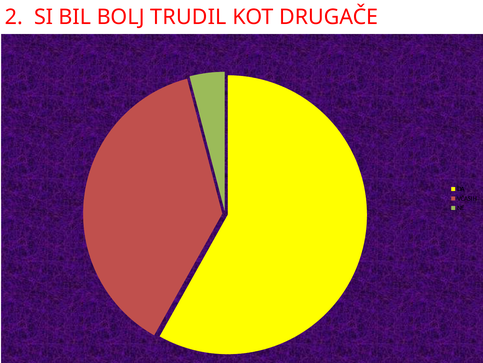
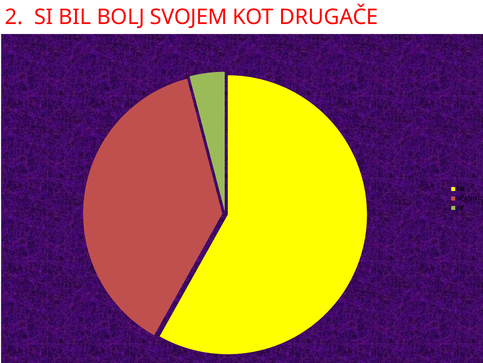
TRUDIL: TRUDIL -> SVOJEM
